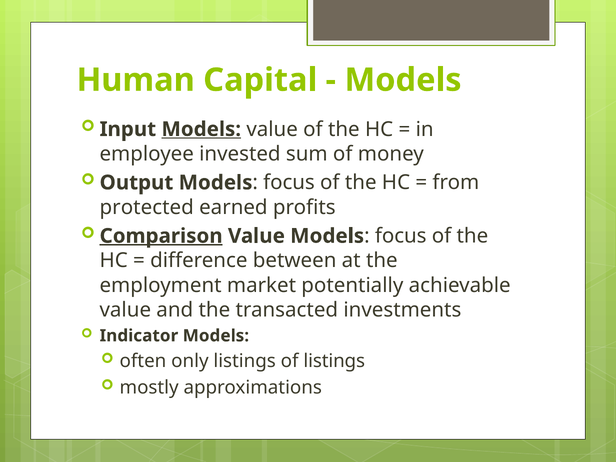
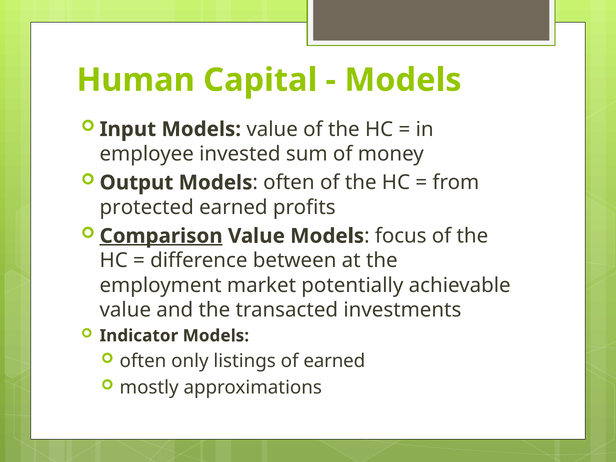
Models at (201, 129) underline: present -> none
focus at (289, 183): focus -> often
of listings: listings -> earned
